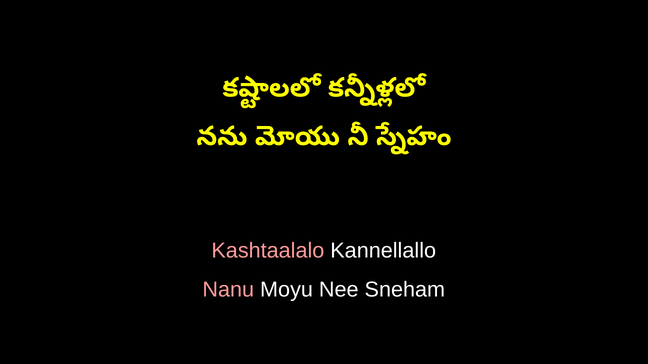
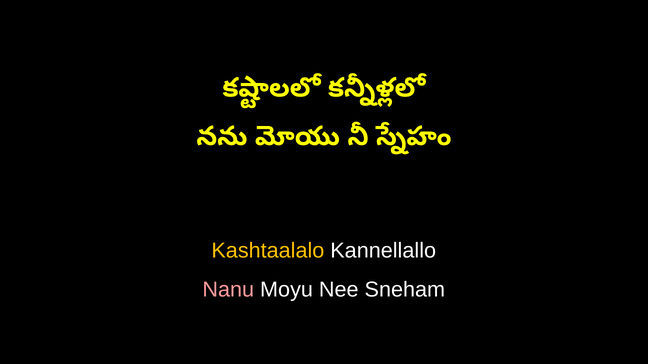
Kashtaalalo colour: pink -> yellow
